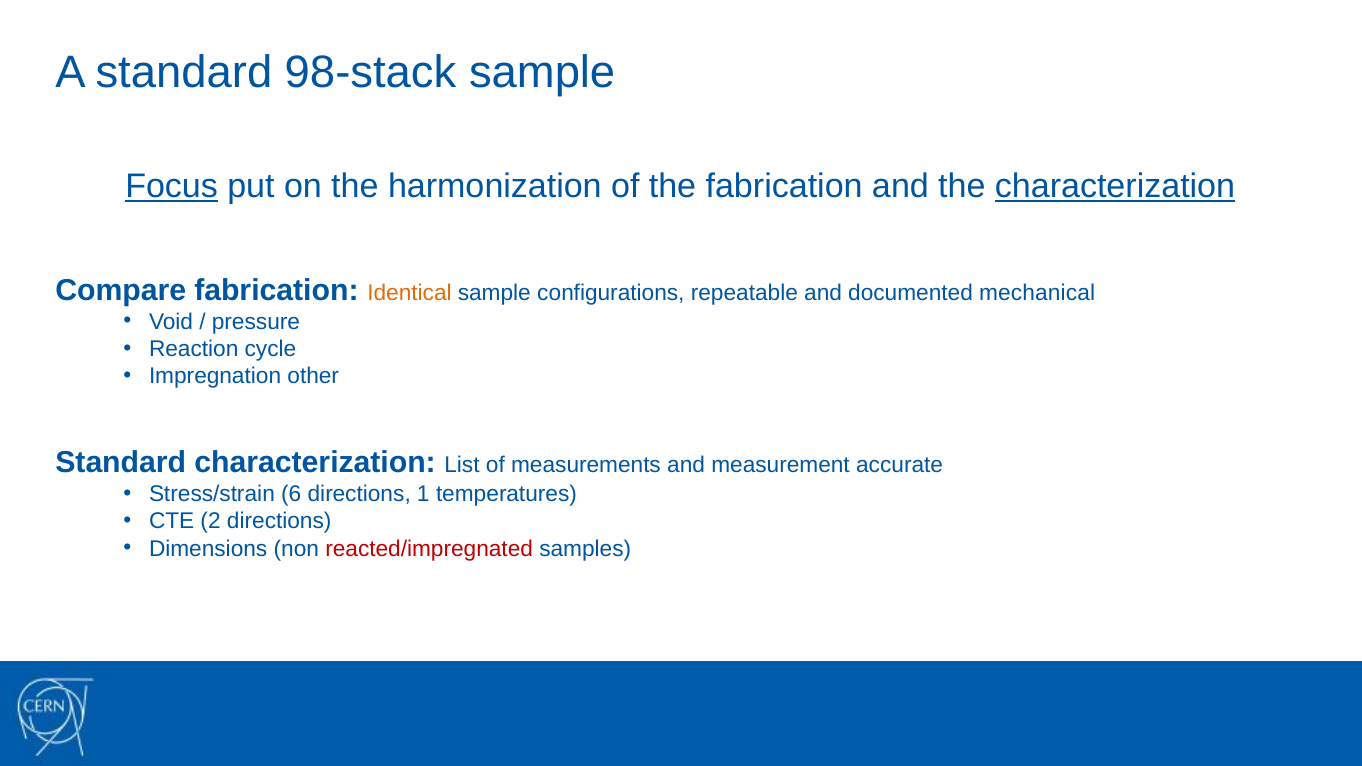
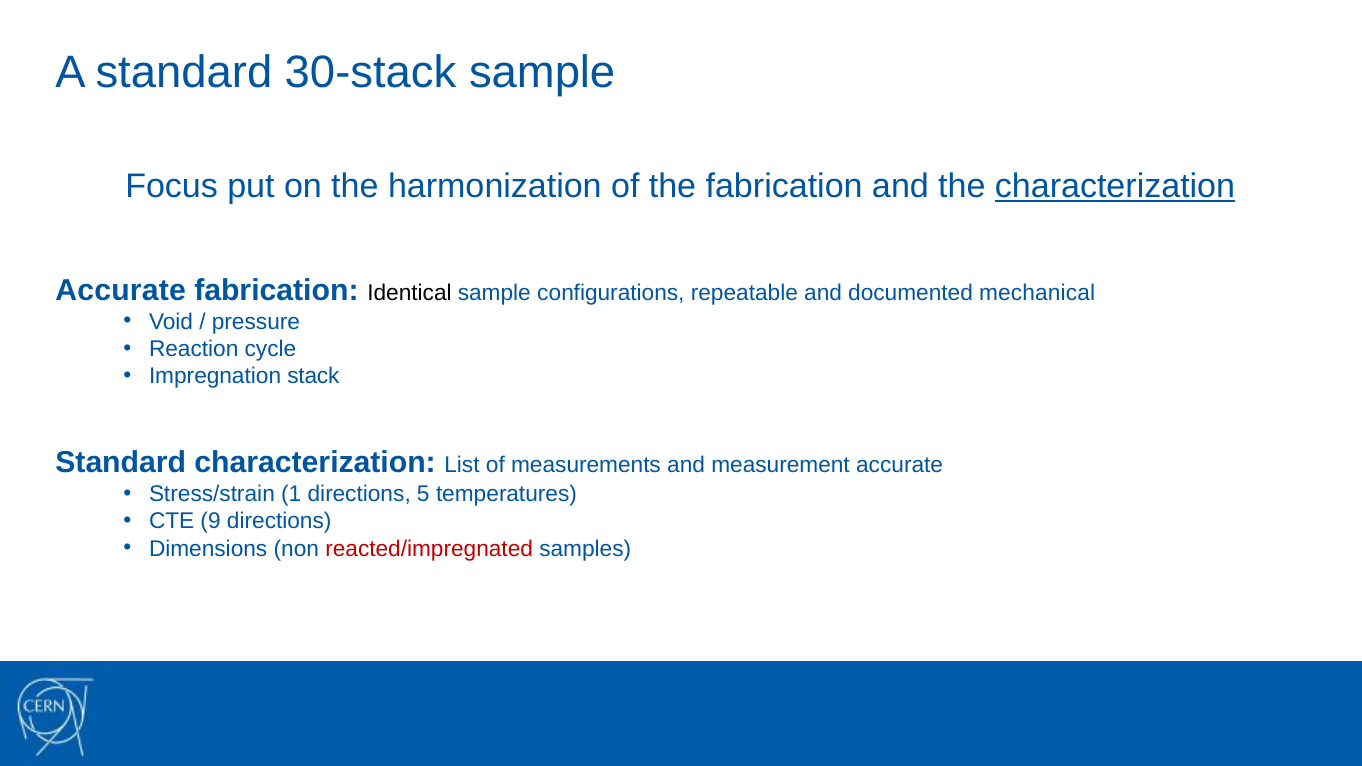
98-stack: 98-stack -> 30-stack
Focus underline: present -> none
Compare at (121, 291): Compare -> Accurate
Identical colour: orange -> black
other: other -> stack
6: 6 -> 1
1: 1 -> 5
2: 2 -> 9
